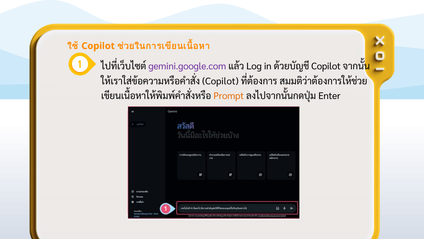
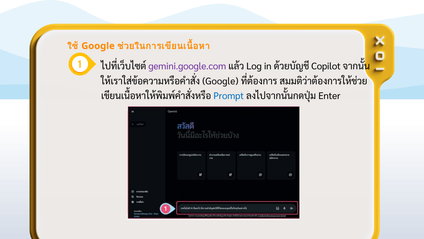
Copilot at (98, 46): Copilot -> Google
Copilot at (220, 81): Copilot -> Google
Prompt colour: orange -> blue
